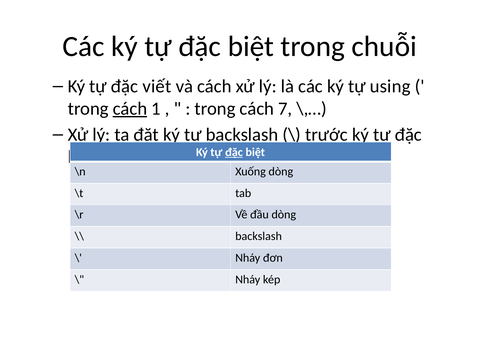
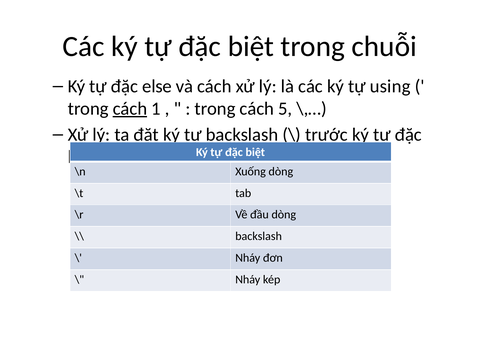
viết: viết -> else
7: 7 -> 5
đặc at (234, 152) underline: present -> none
